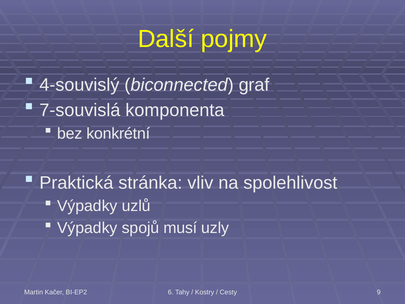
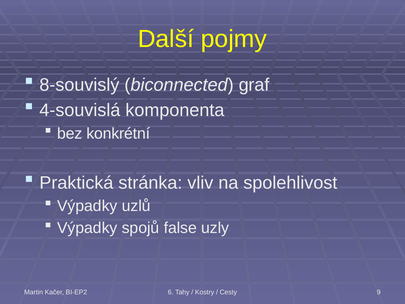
4-souvislý: 4-souvislý -> 8-souvislý
7-souvislá: 7-souvislá -> 4-souvislá
musí: musí -> false
